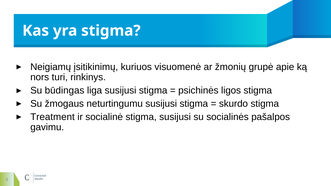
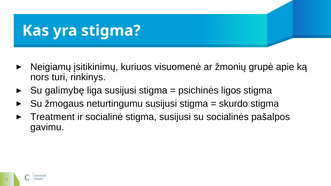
būdingas: būdingas -> galimybę
